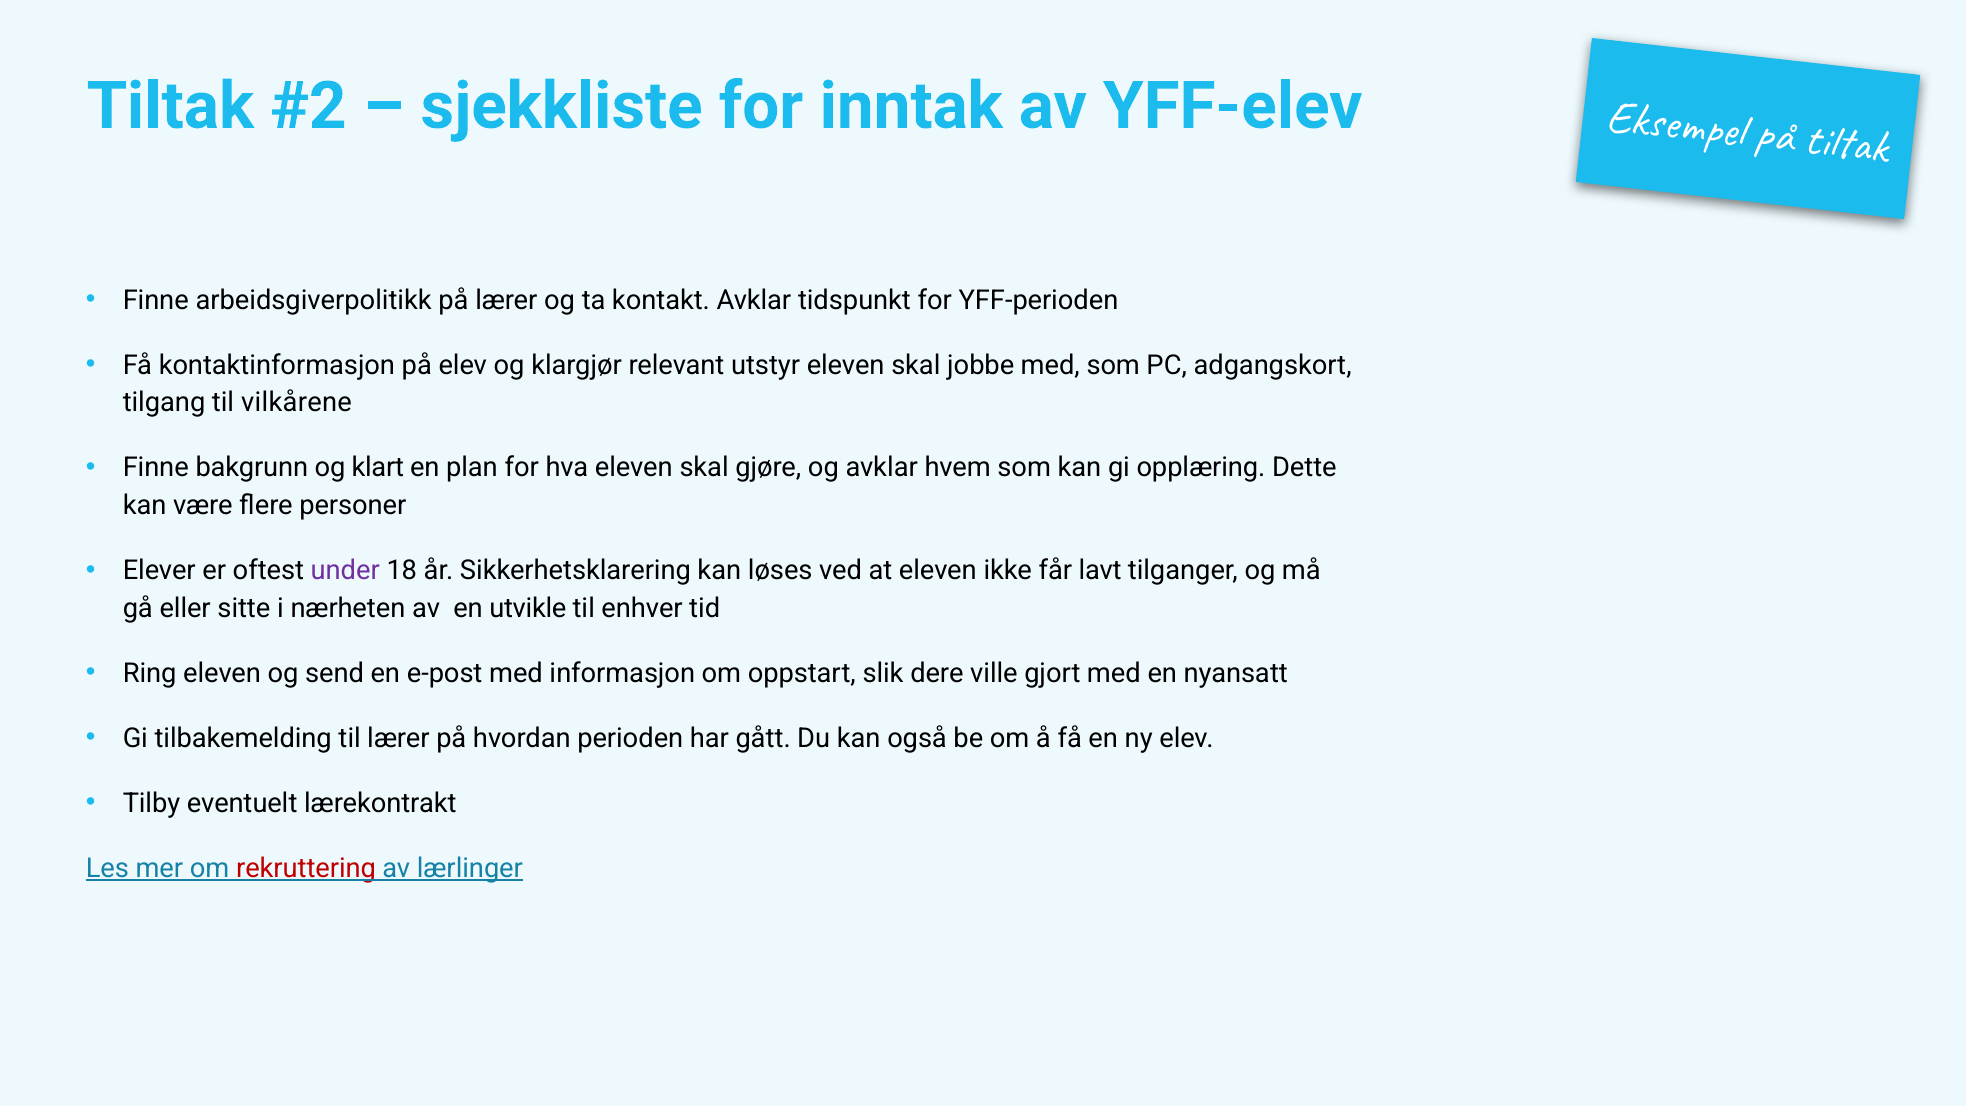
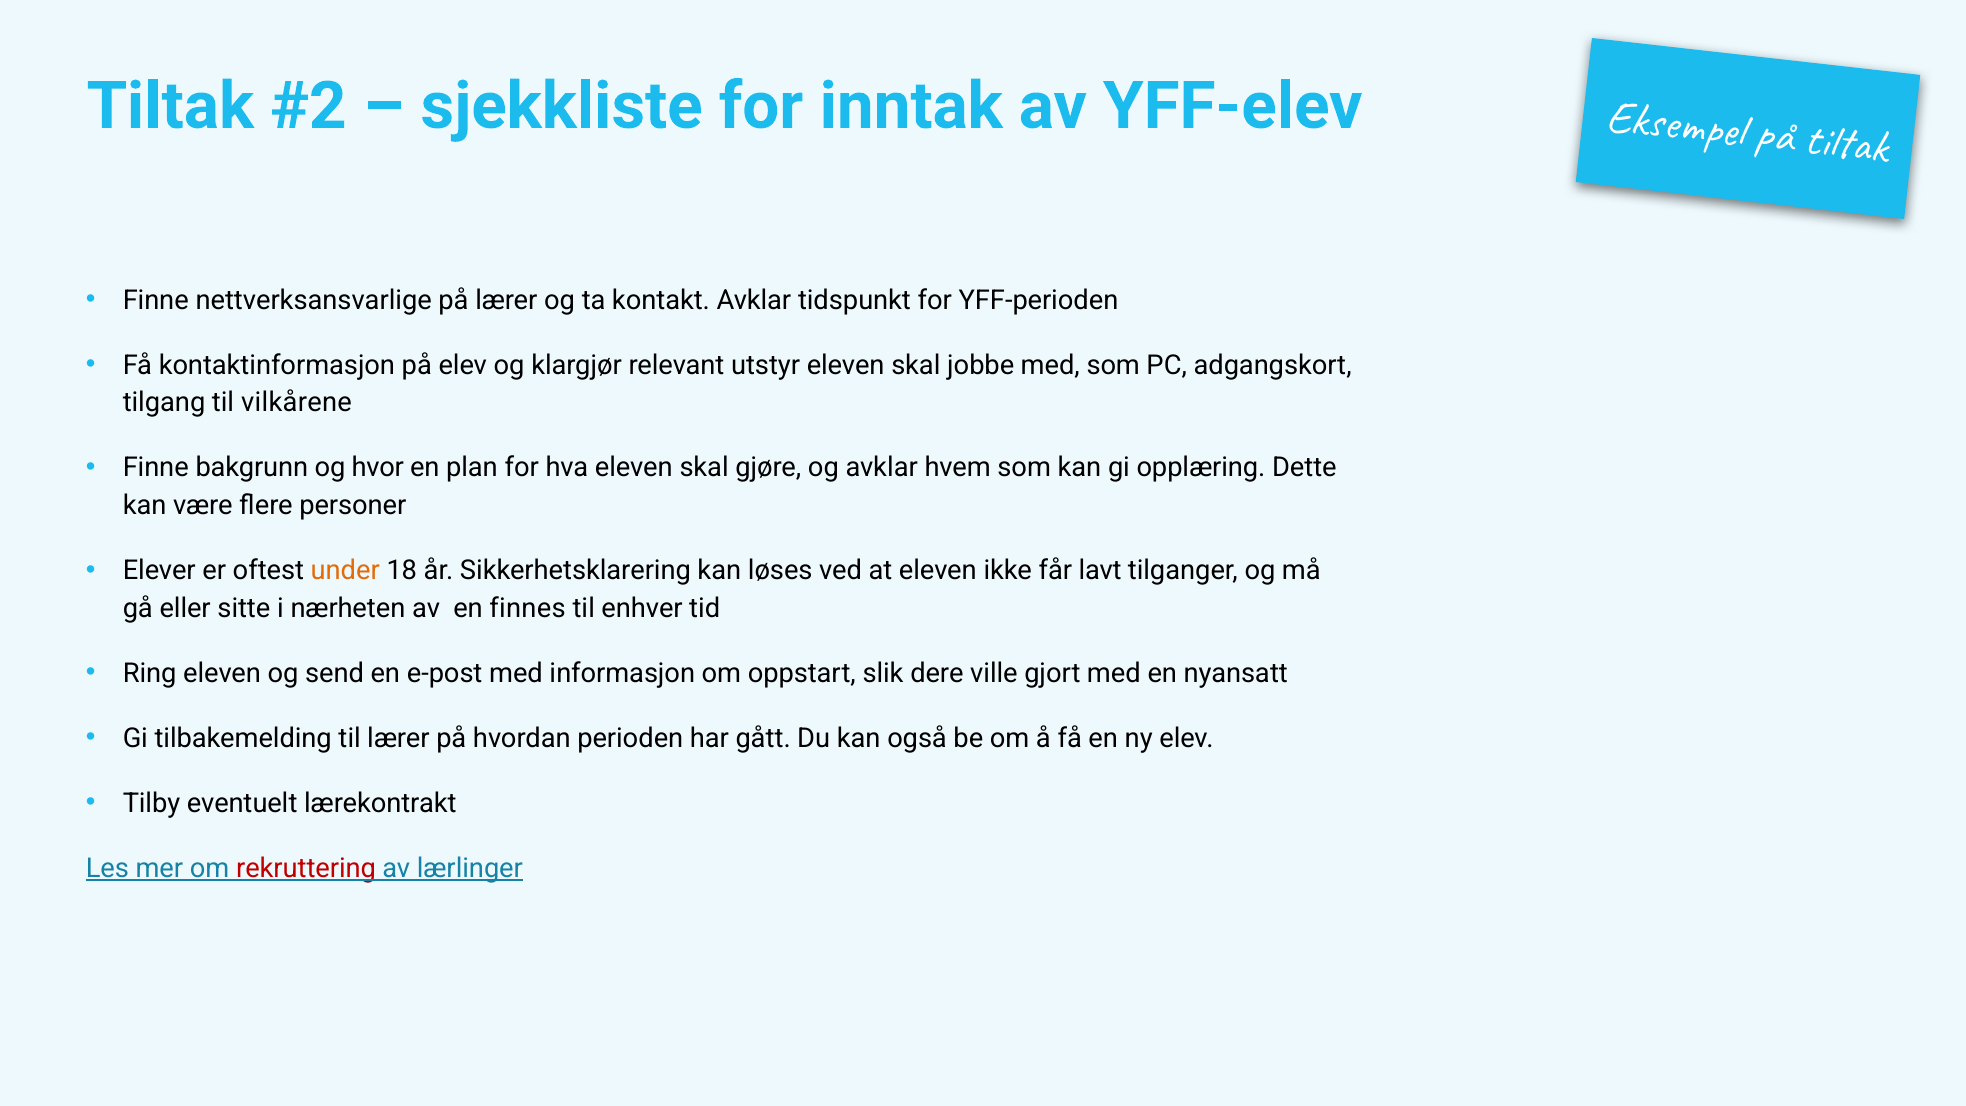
arbeidsgiverpolitikk: arbeidsgiverpolitikk -> nettverksansvarlige
klart: klart -> hvor
under colour: purple -> orange
utvikle: utvikle -> finnes
